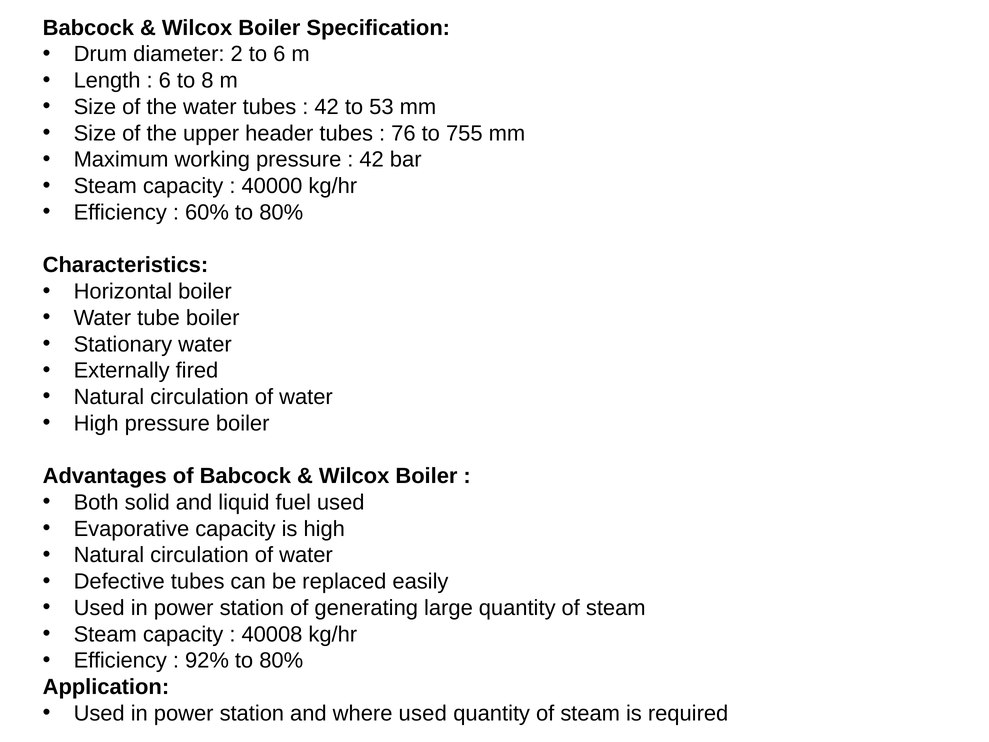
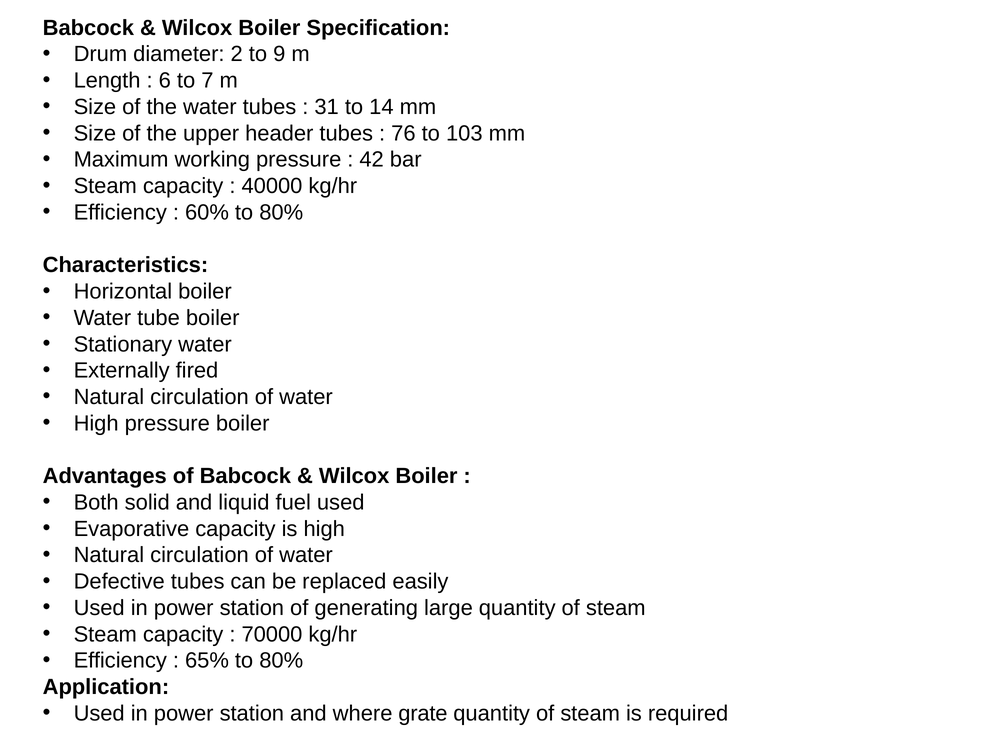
to 6: 6 -> 9
8: 8 -> 7
42 at (327, 107): 42 -> 31
53: 53 -> 14
755: 755 -> 103
40008: 40008 -> 70000
92%: 92% -> 65%
where used: used -> grate
